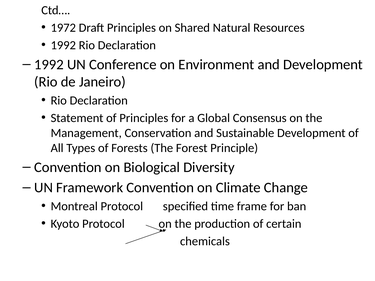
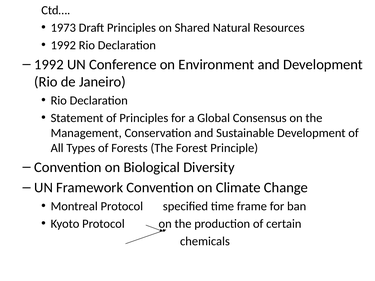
1972: 1972 -> 1973
